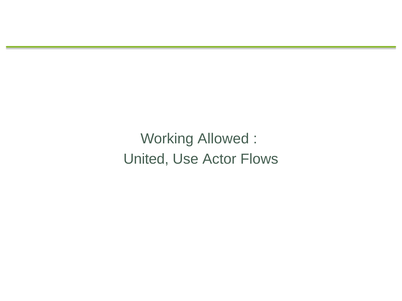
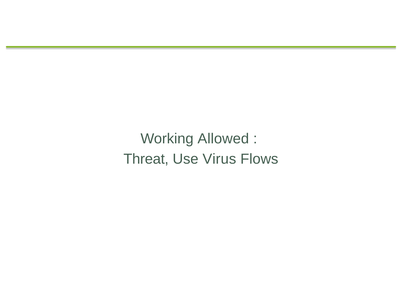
United: United -> Threat
Actor: Actor -> Virus
